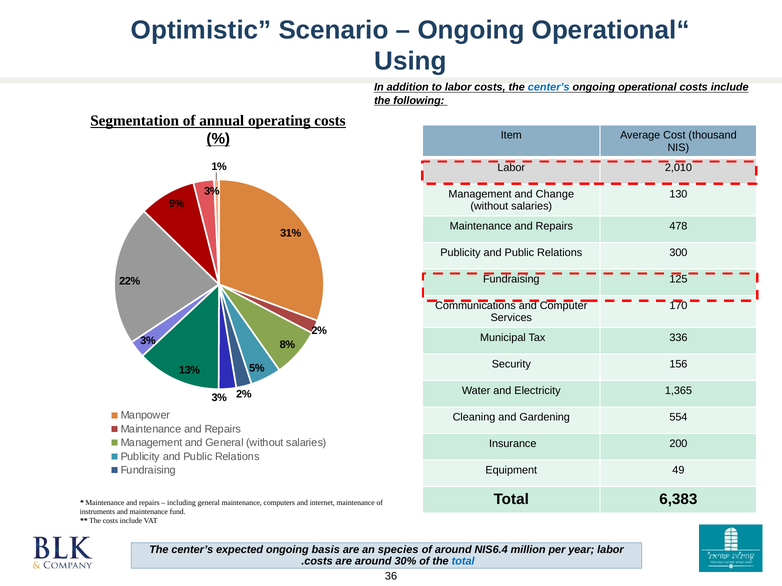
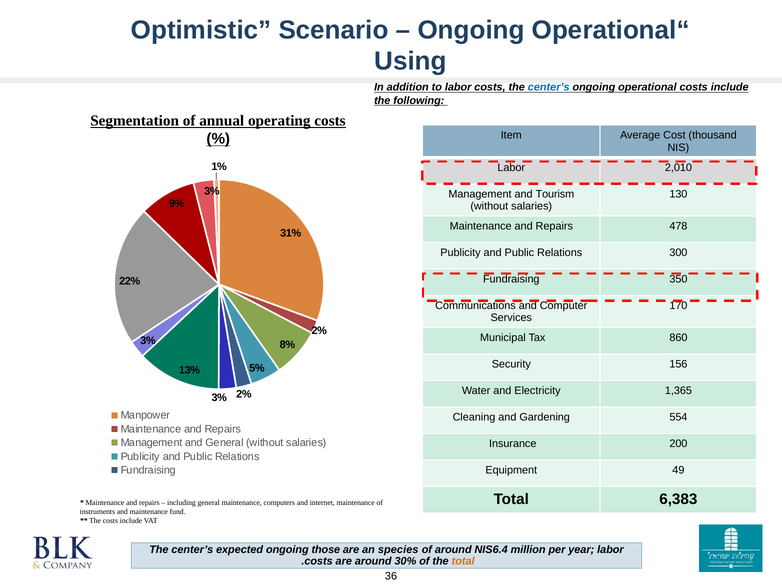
Change: Change -> Tourism
125: 125 -> 350
336: 336 -> 860
basis: basis -> those
total at (463, 562) colour: blue -> orange
